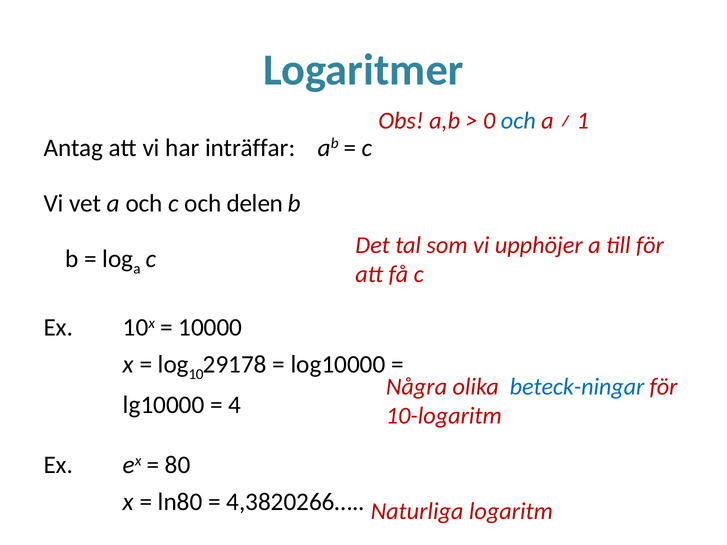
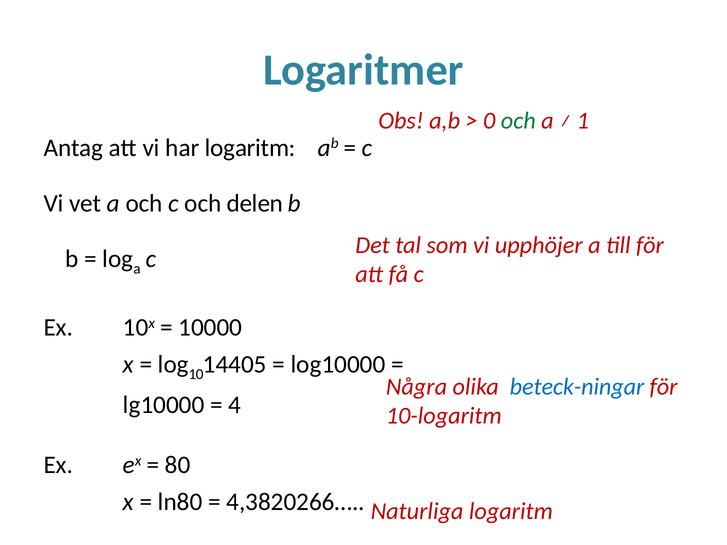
och at (518, 121) colour: blue -> green
har inträffar: inträffar -> logaritm
29178: 29178 -> 14405
